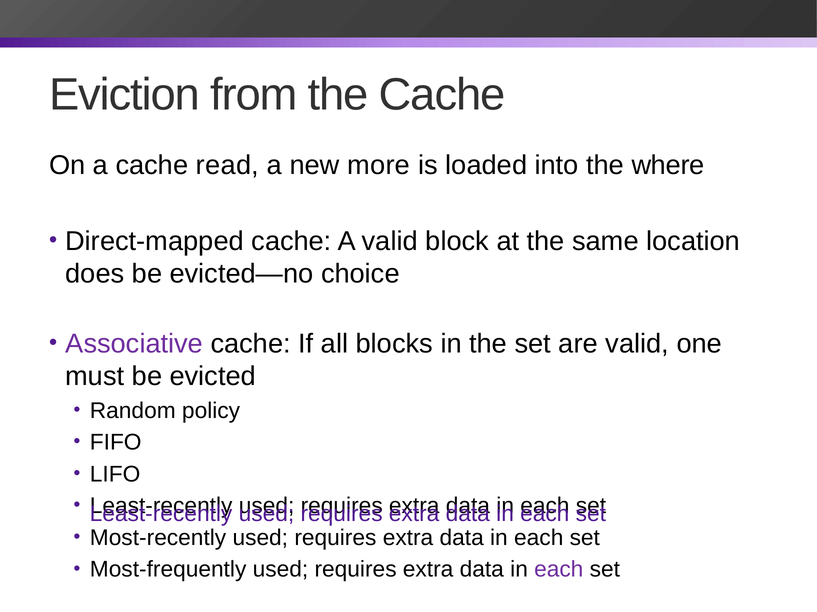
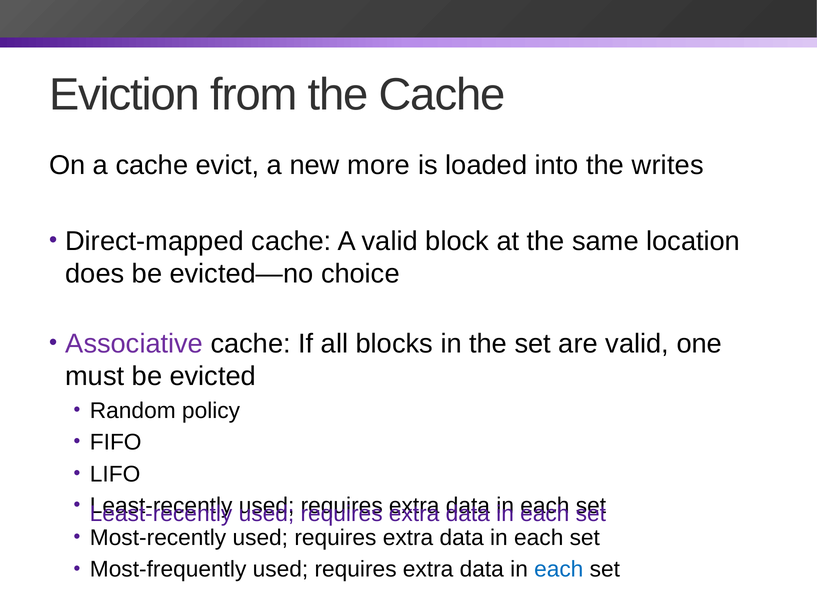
read: read -> evict
where: where -> writes
each at (559, 570) colour: purple -> blue
